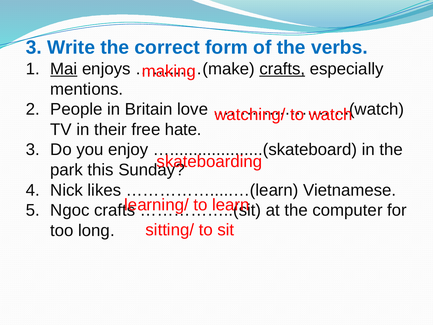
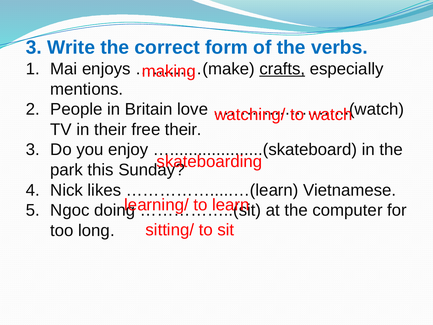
Mai underline: present -> none
free hate: hate -> their
Ngoc crafts: crafts -> doing
